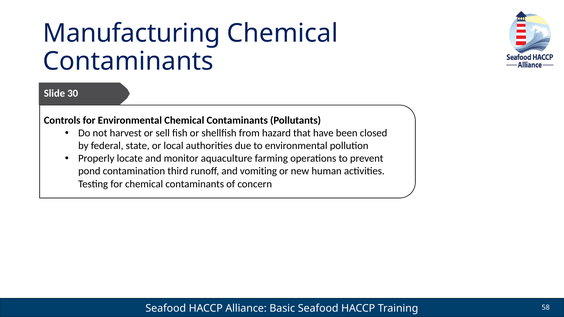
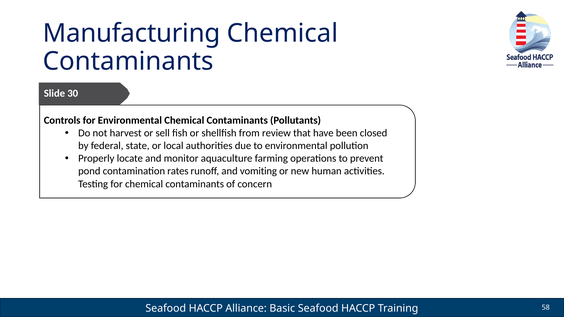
hazard: hazard -> review
third: third -> rates
